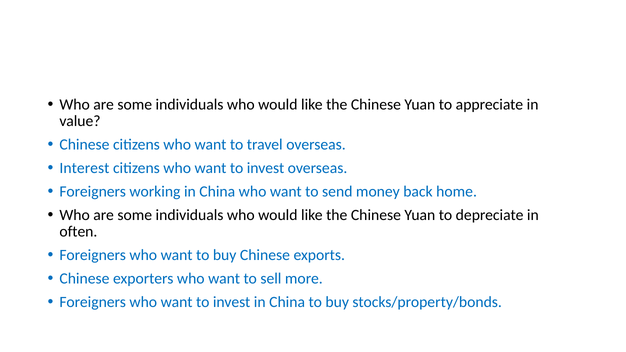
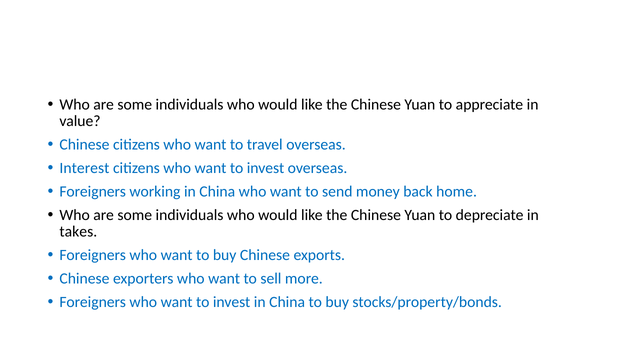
often: often -> takes
